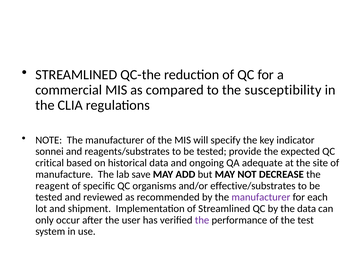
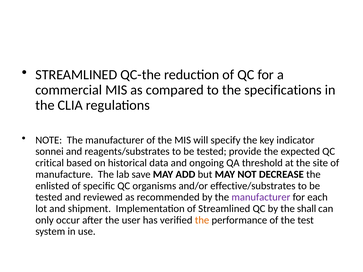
susceptibility: susceptibility -> specifications
adequate: adequate -> threshold
reagent: reagent -> enlisted
the data: data -> shall
the at (202, 220) colour: purple -> orange
